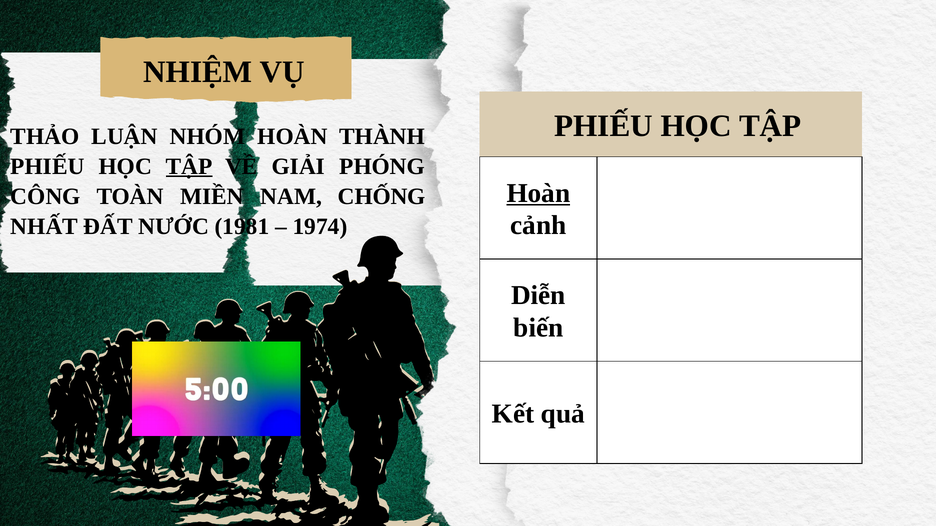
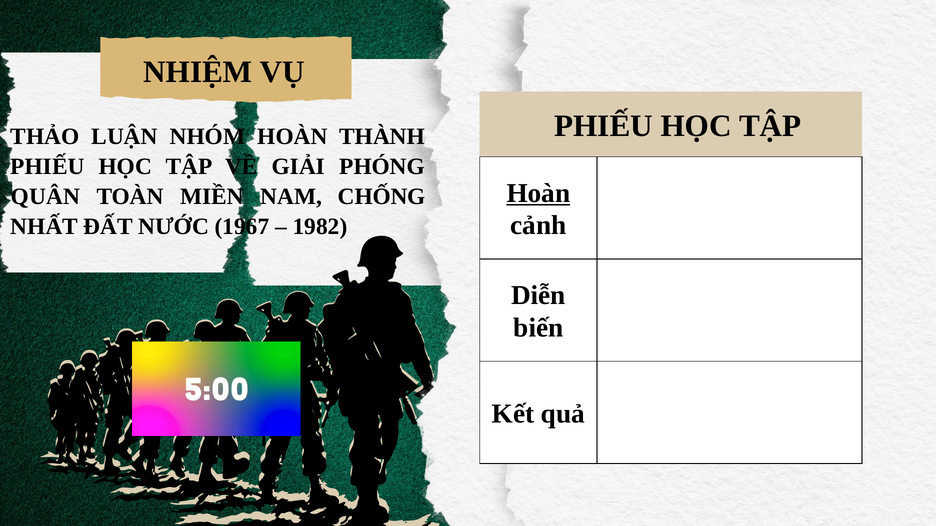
TẬP at (189, 167) underline: present -> none
CÔNG: CÔNG -> QUÂN
1981: 1981 -> 1967
1974: 1974 -> 1982
